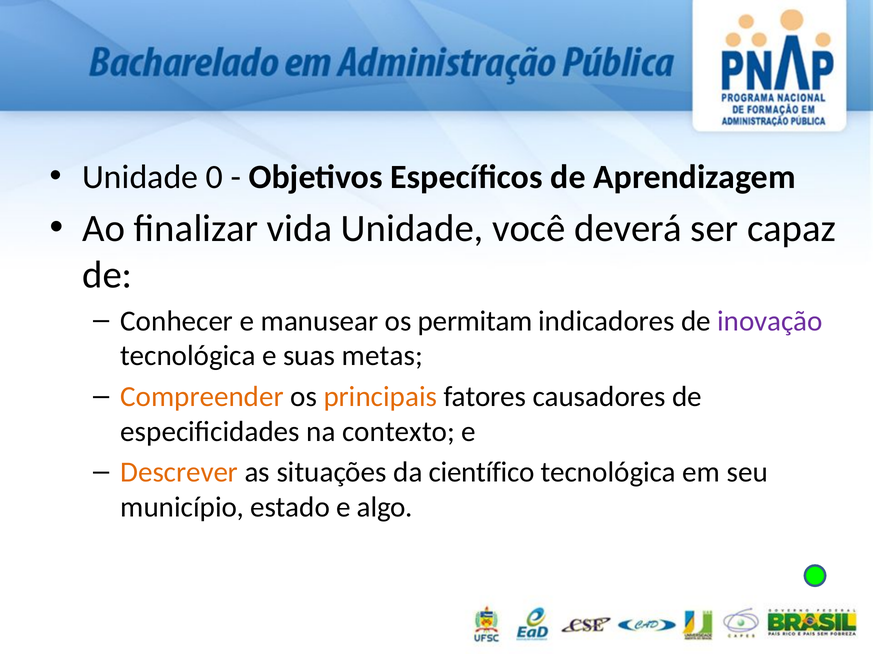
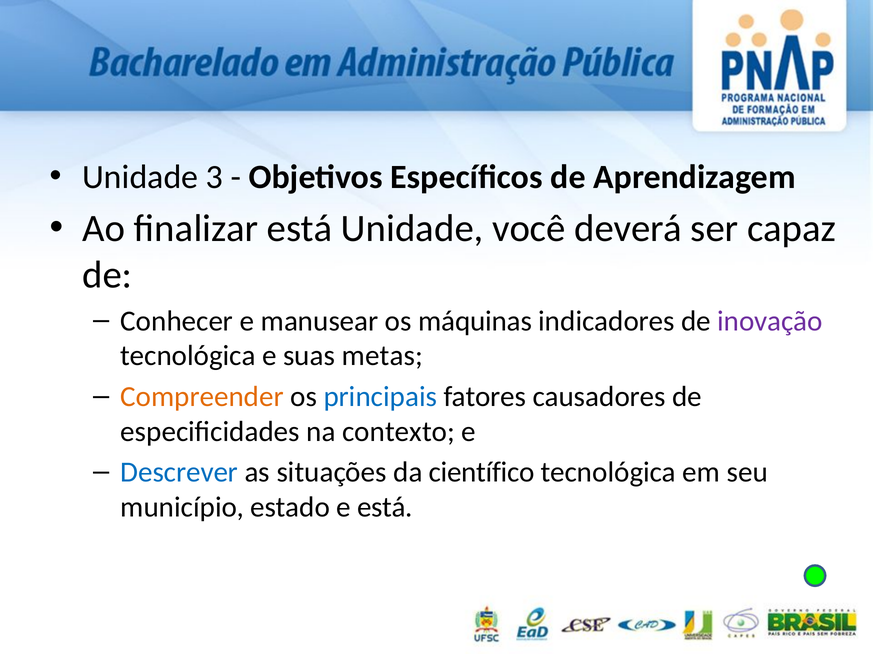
0: 0 -> 3
finalizar vida: vida -> está
permitam: permitam -> máquinas
principais colour: orange -> blue
Descrever colour: orange -> blue
e algo: algo -> está
